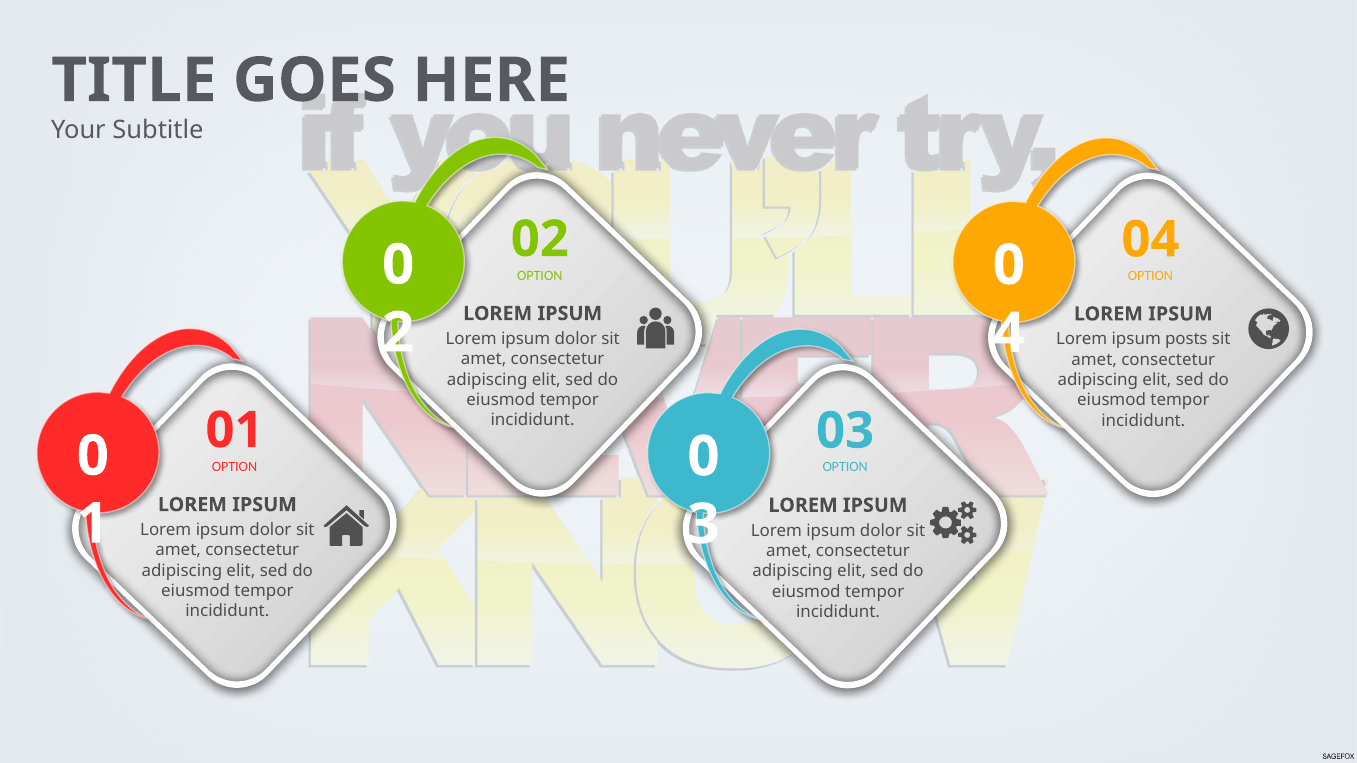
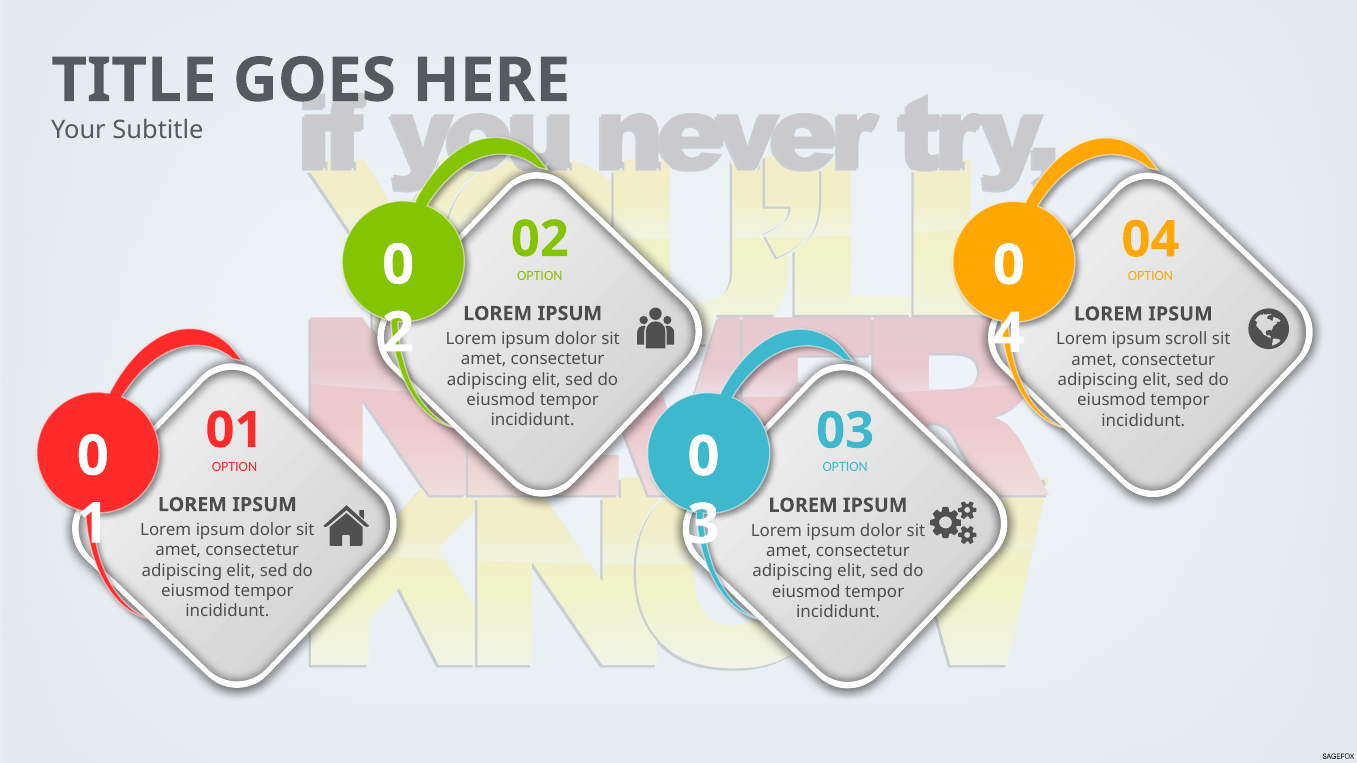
posts: posts -> scroll
